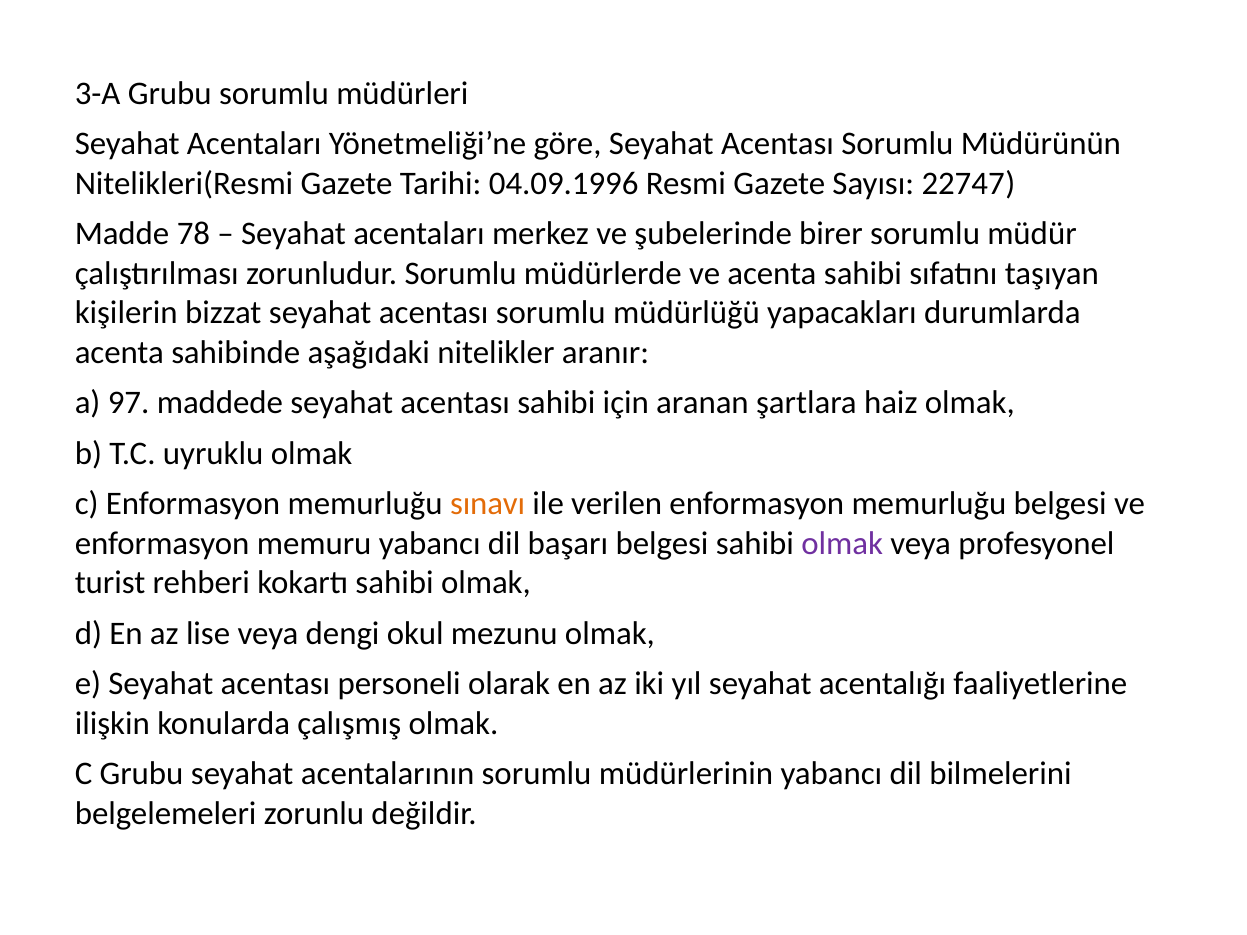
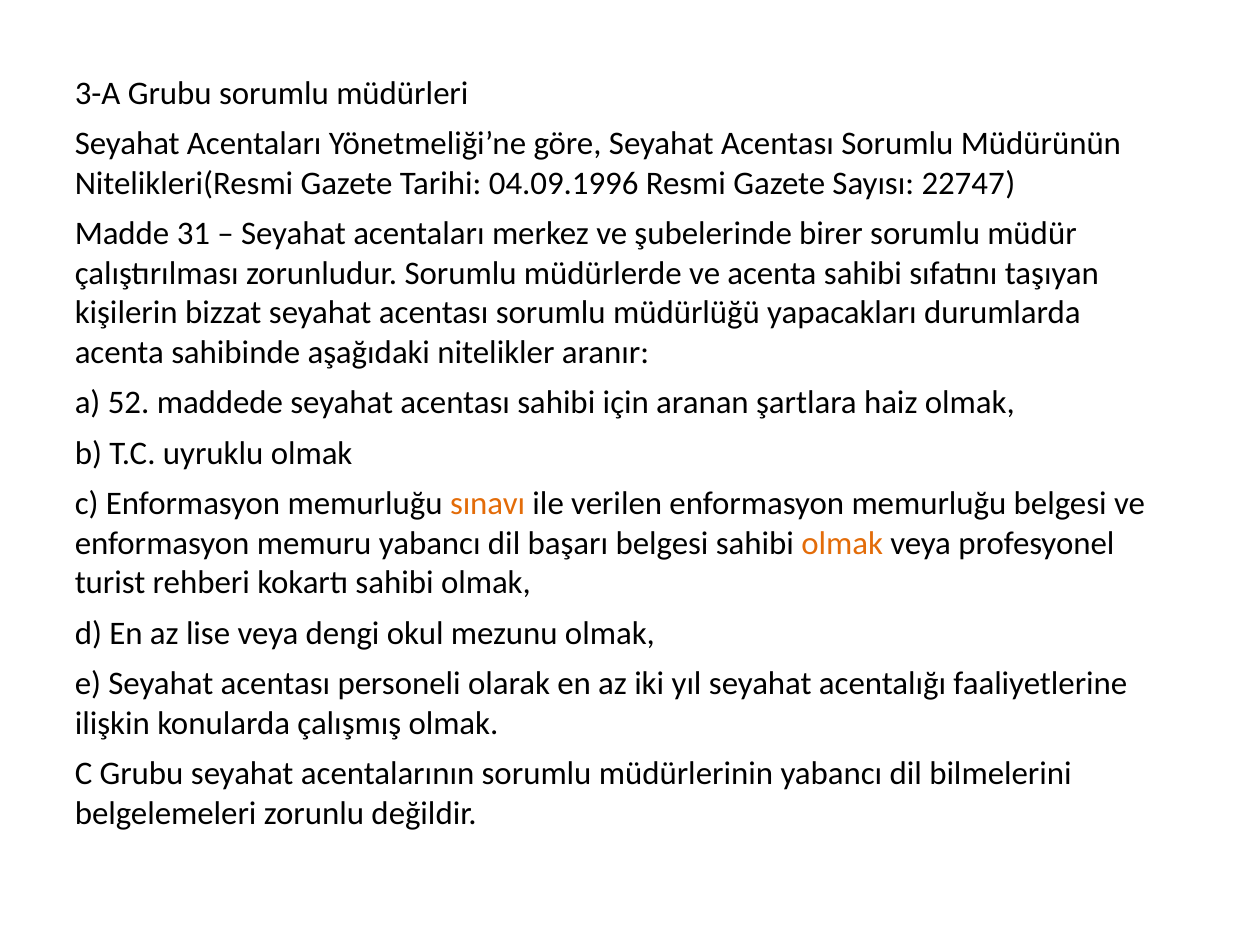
78: 78 -> 31
97: 97 -> 52
olmak at (842, 543) colour: purple -> orange
